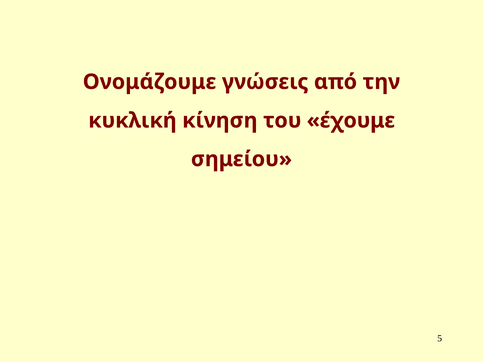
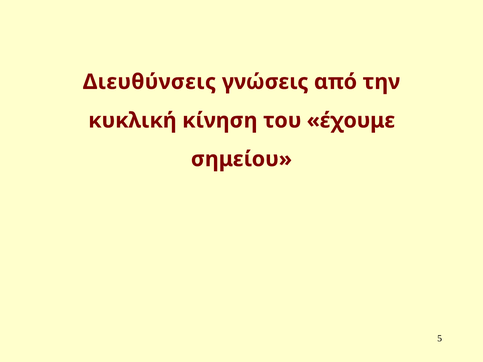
Ονομάζουμε: Ονομάζουμε -> Διευθύνσεις
